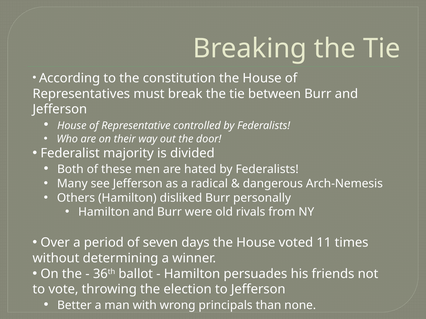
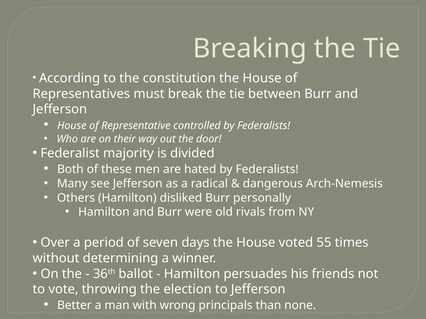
11: 11 -> 55
